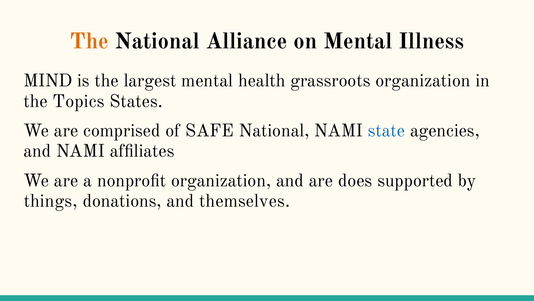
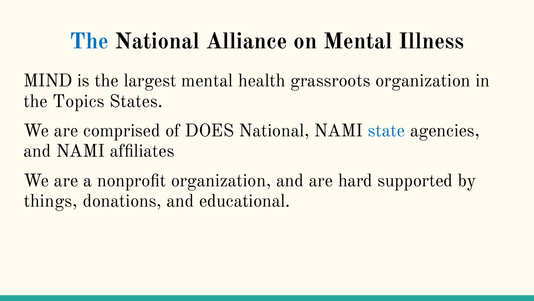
The at (89, 41) colour: orange -> blue
SAFE: SAFE -> DOES
does: does -> hard
themselves: themselves -> educational
